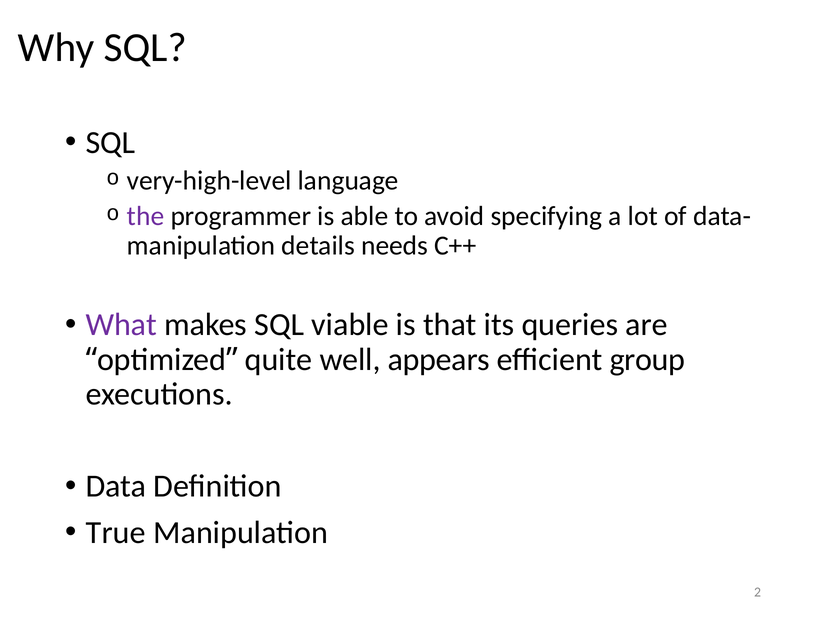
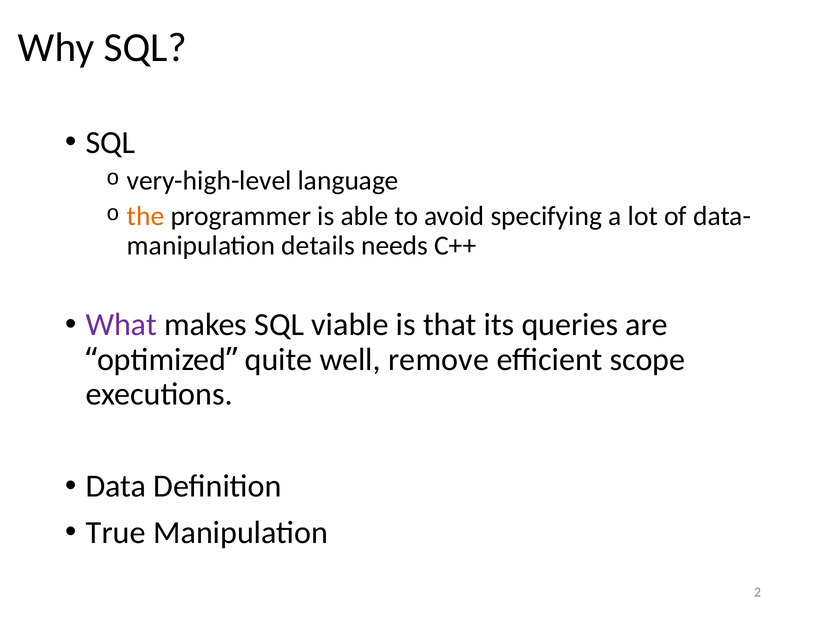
the colour: purple -> orange
appears: appears -> remove
group: group -> scope
